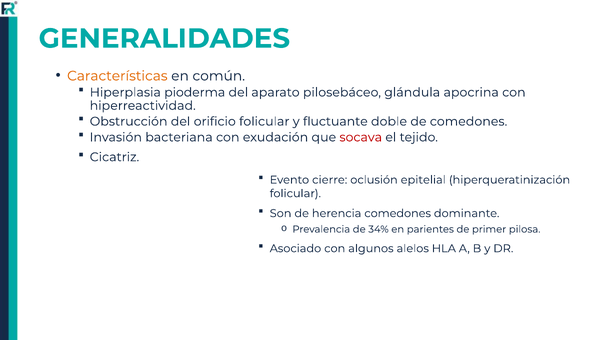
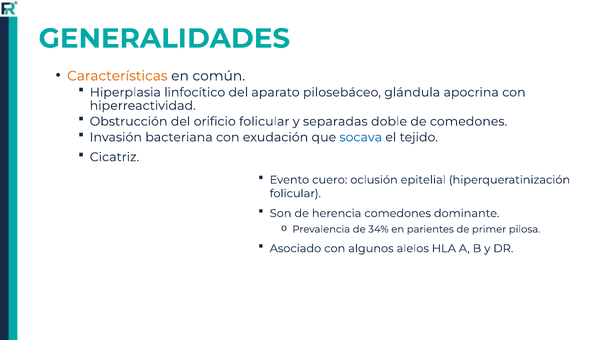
pioderma: pioderma -> linfocítico
fluctuante: fluctuante -> separadas
socava colour: red -> blue
cierre: cierre -> cuero
